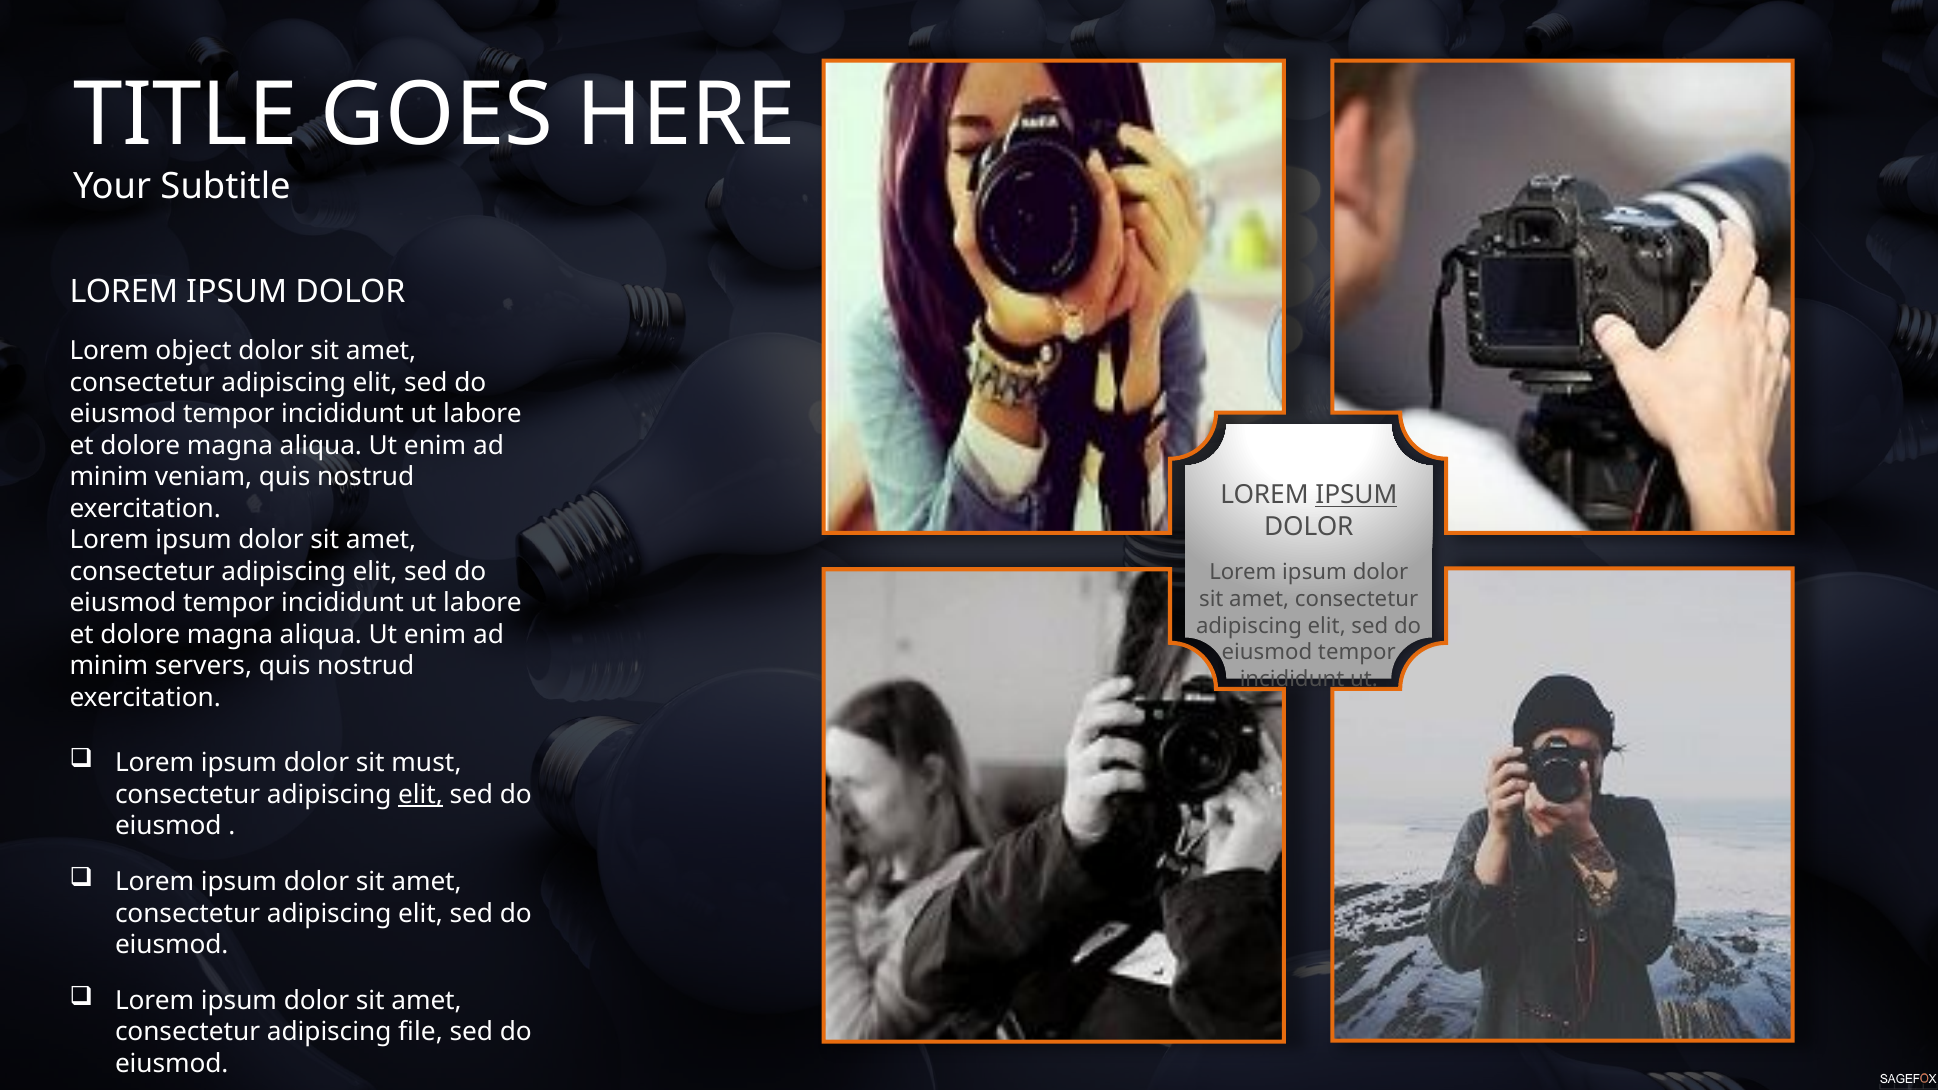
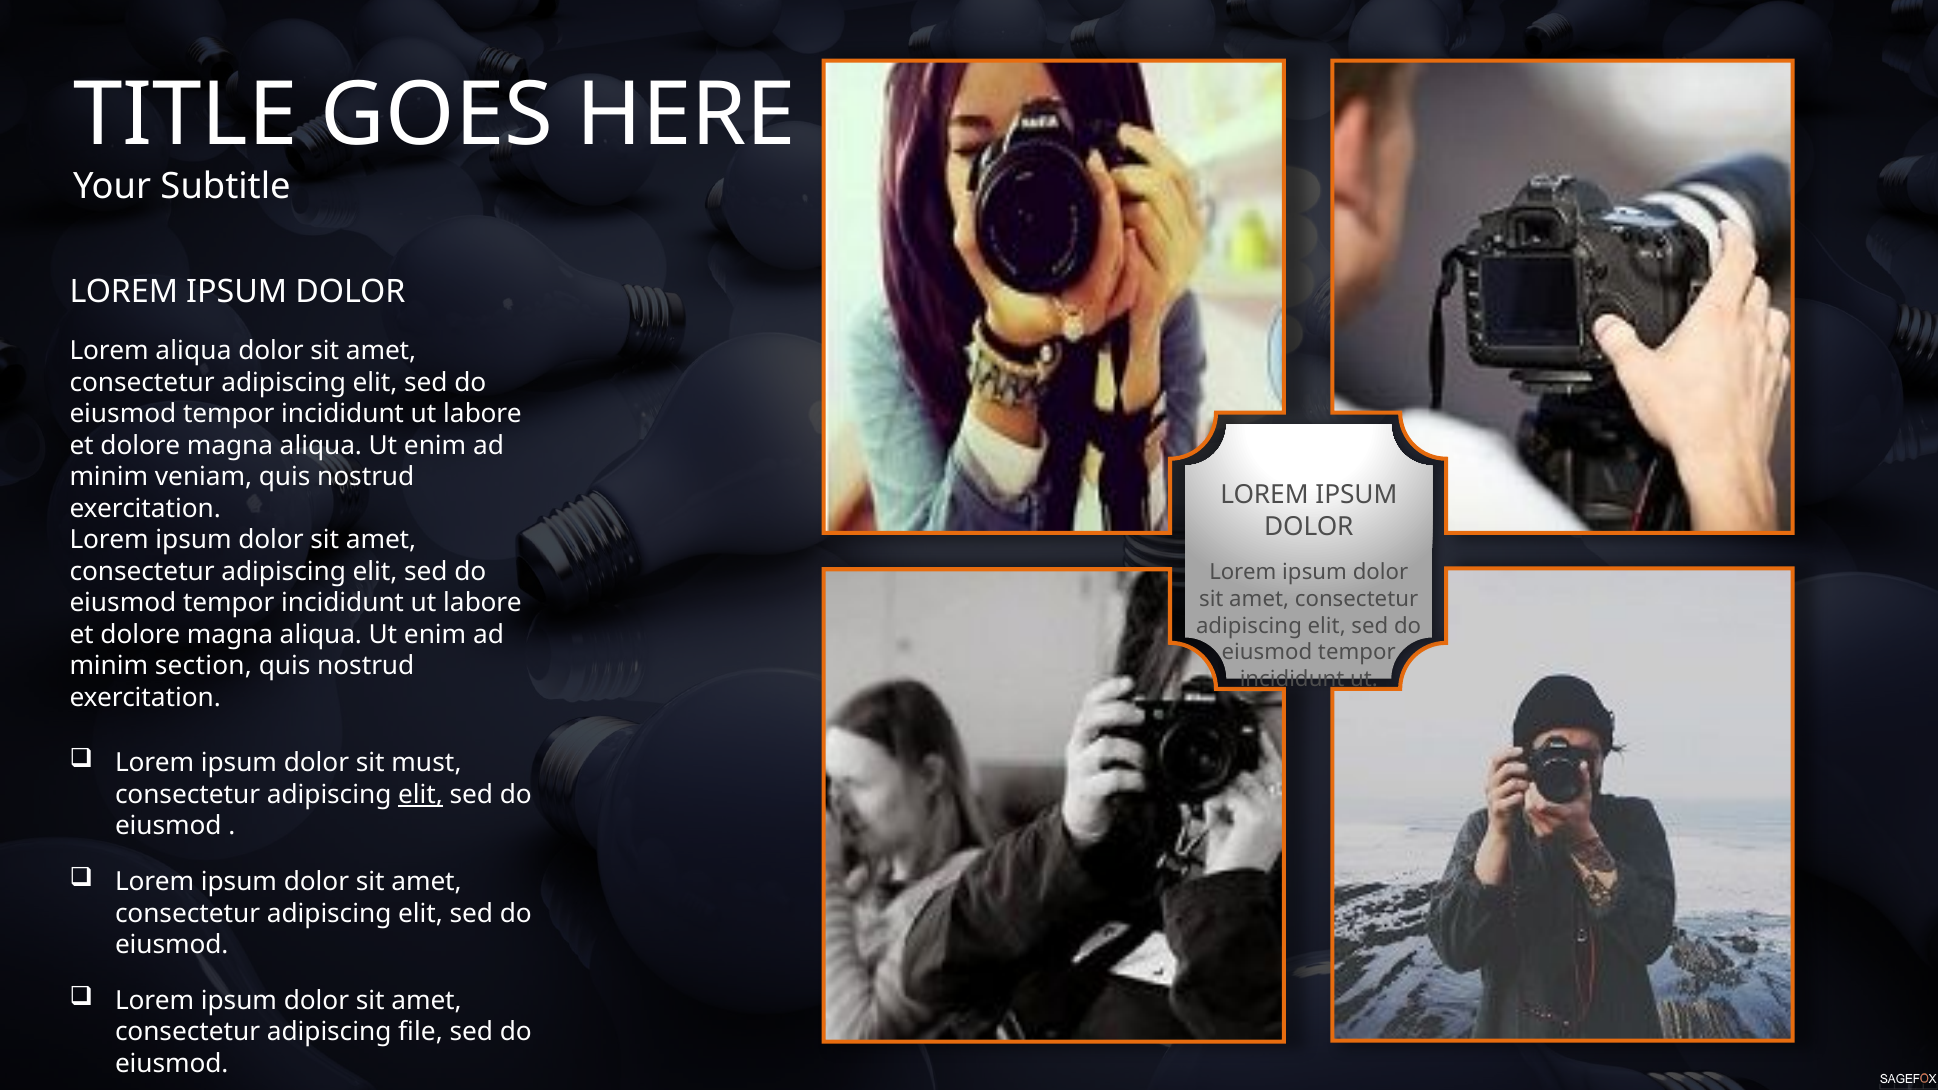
Lorem object: object -> aliqua
IPSUM at (1356, 495) underline: present -> none
servers: servers -> section
